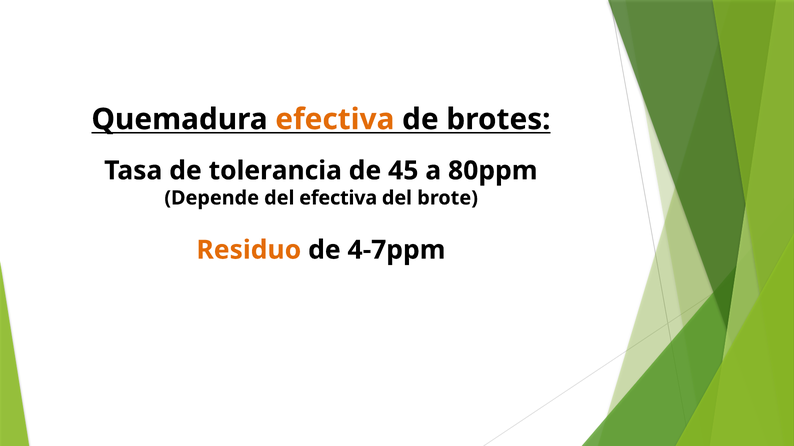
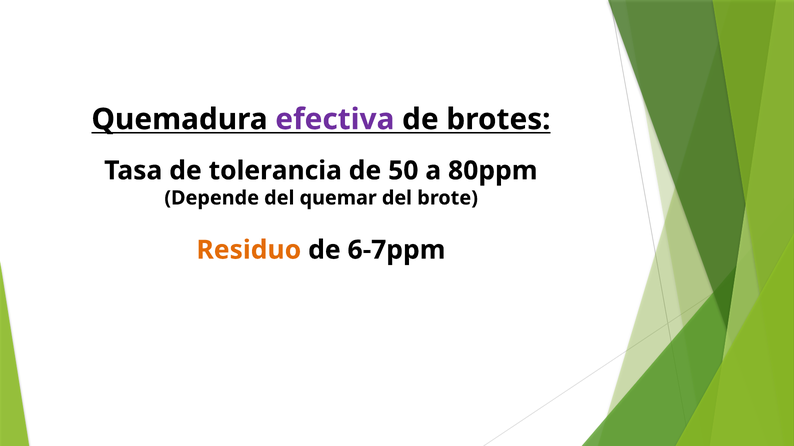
efectiva at (335, 119) colour: orange -> purple
45: 45 -> 50
del efectiva: efectiva -> quemar
4-7ppm: 4-7ppm -> 6-7ppm
